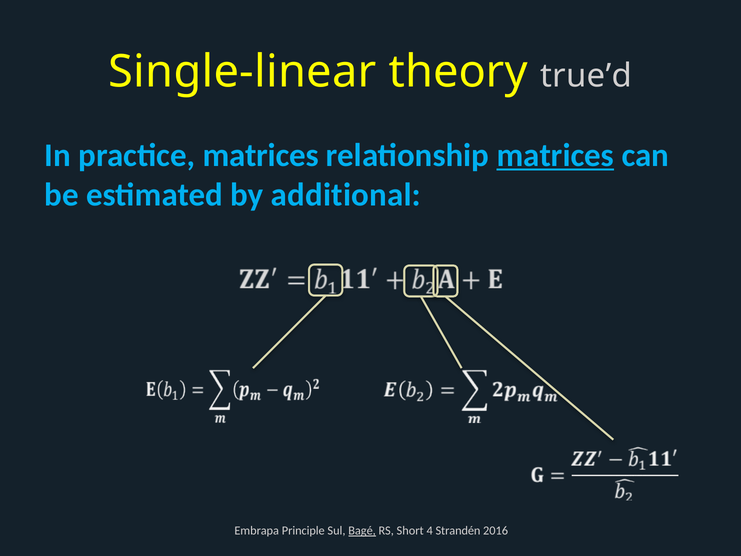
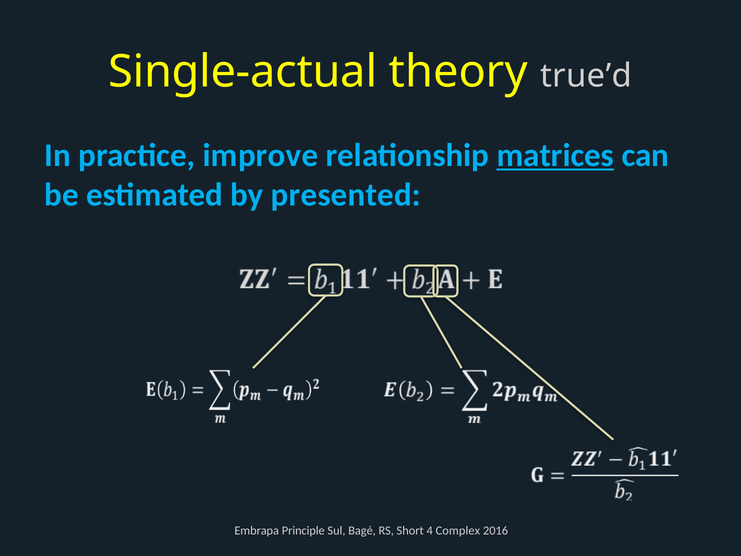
Single-linear: Single-linear -> Single-actual
practice matrices: matrices -> improve
additional: additional -> presented
Bagé underline: present -> none
Strandén: Strandén -> Complex
